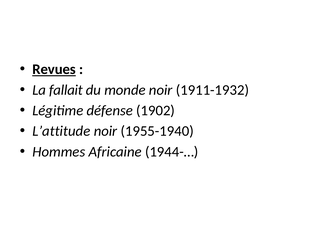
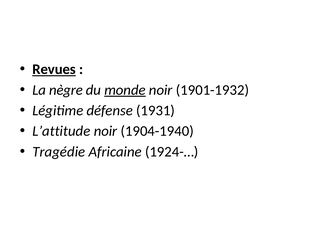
fallait: fallait -> nègre
monde underline: none -> present
1911-1932: 1911-1932 -> 1901-1932
1902: 1902 -> 1931
1955-1940: 1955-1940 -> 1904-1940
Hommes: Hommes -> Tragédie
1944-…: 1944-… -> 1924-…
